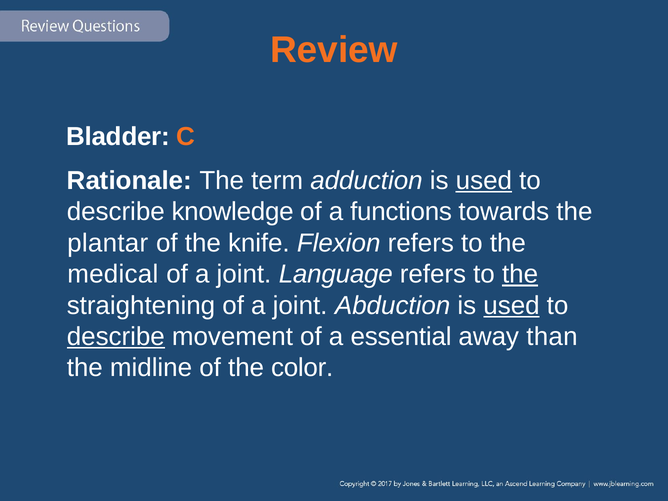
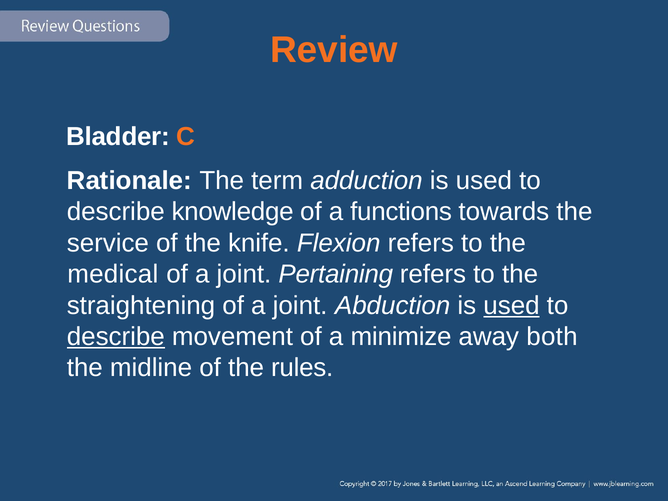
used at (484, 181) underline: present -> none
plantar: plantar -> service
Language: Language -> Pertaining
the at (520, 274) underline: present -> none
essential: essential -> minimize
than: than -> both
color: color -> rules
